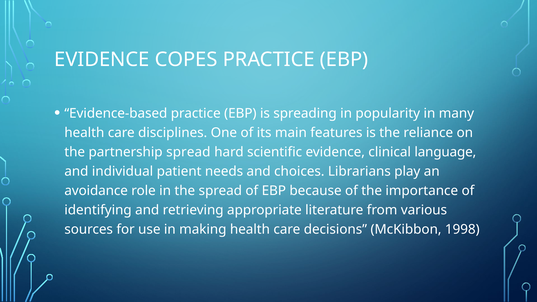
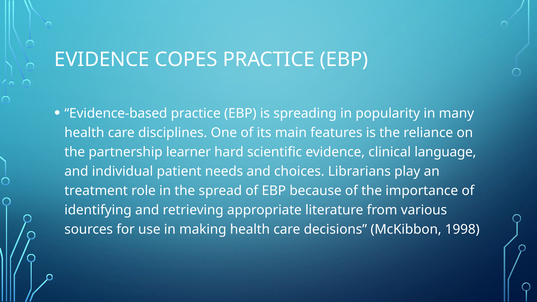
partnership spread: spread -> learner
avoidance: avoidance -> treatment
